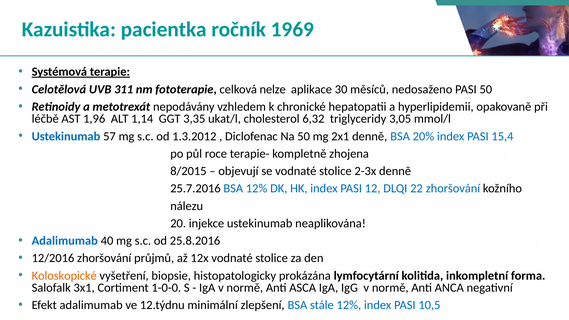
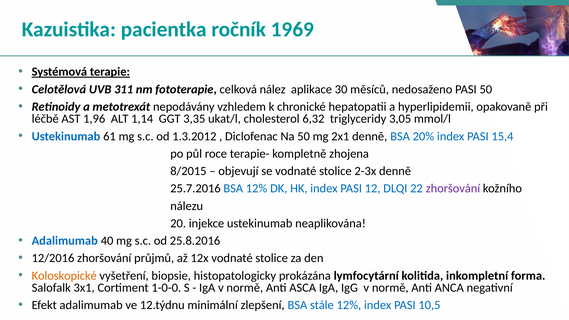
nelze: nelze -> nález
57: 57 -> 61
zhoršování at (453, 189) colour: blue -> purple
